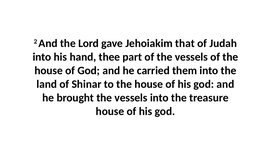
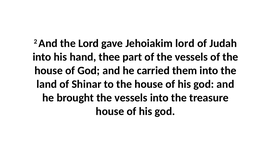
Jehoiakim that: that -> lord
